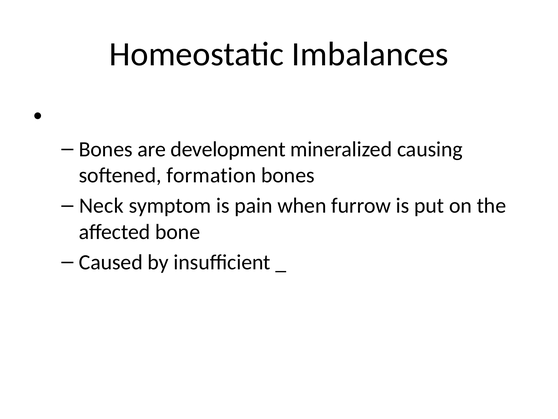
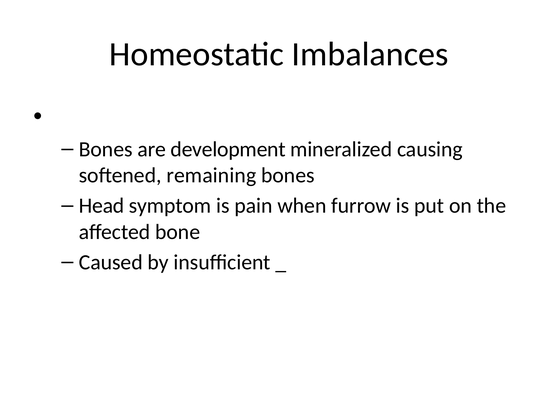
formation: formation -> remaining
Neck: Neck -> Head
